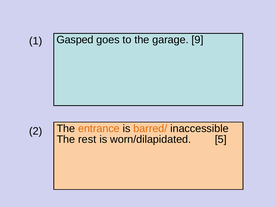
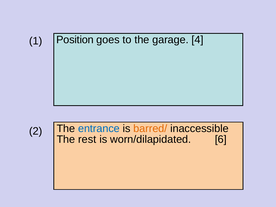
Gasped: Gasped -> Position
9: 9 -> 4
entrance colour: orange -> blue
5: 5 -> 6
